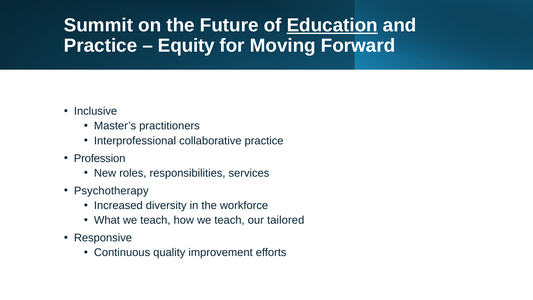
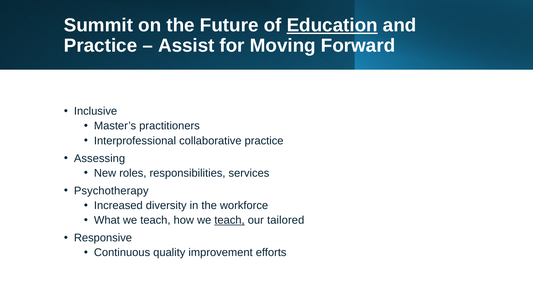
Equity: Equity -> Assist
Profession: Profession -> Assessing
teach at (230, 220) underline: none -> present
